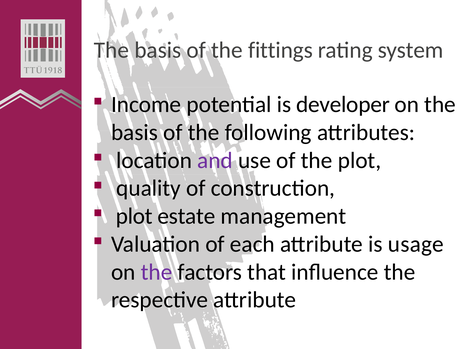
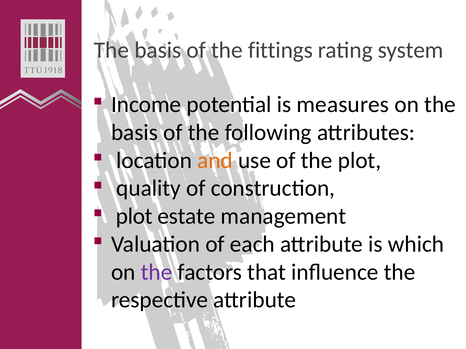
developer: developer -> measures
and colour: purple -> orange
usage: usage -> which
